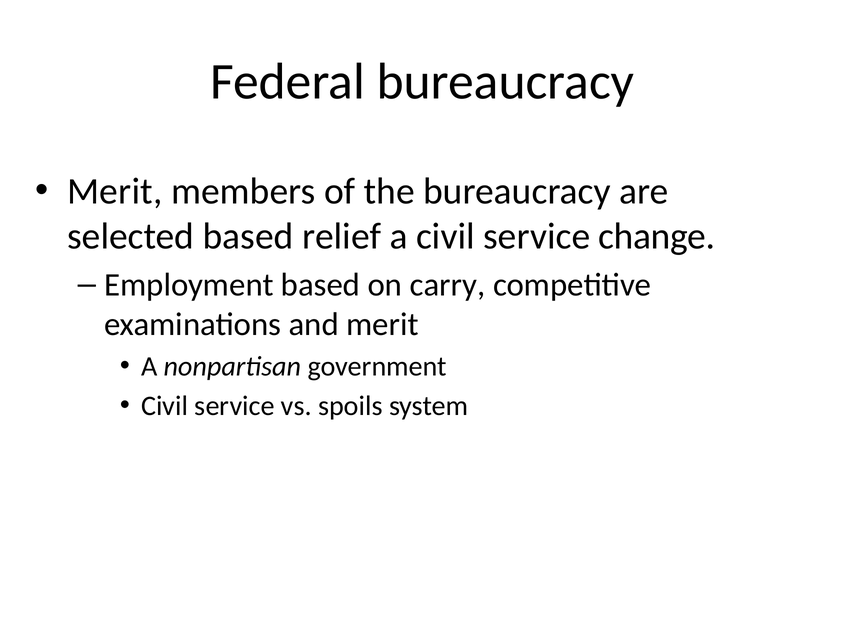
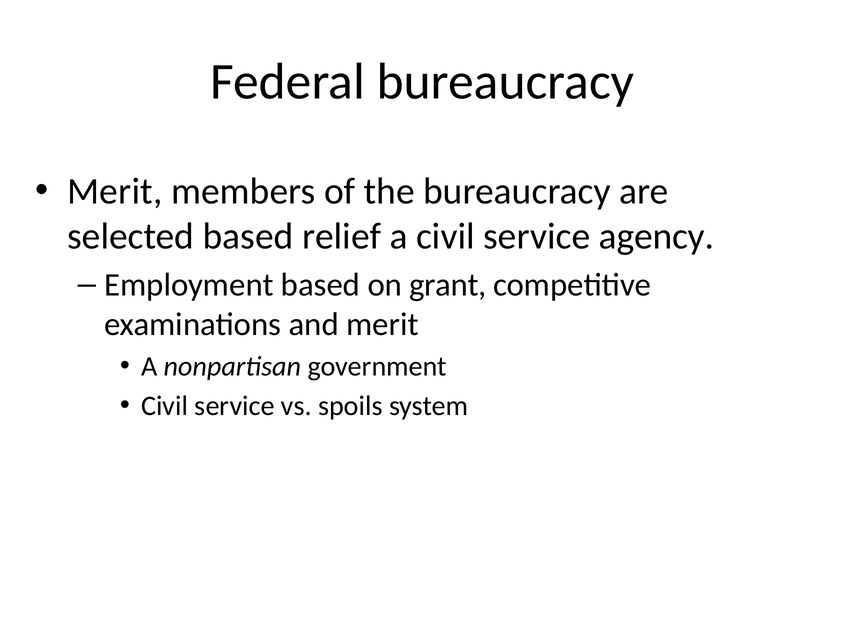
change: change -> agency
carry: carry -> grant
